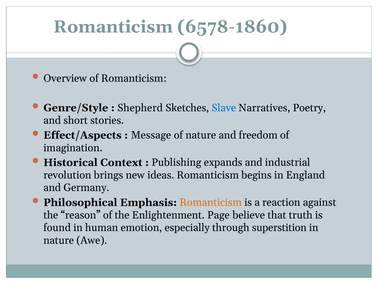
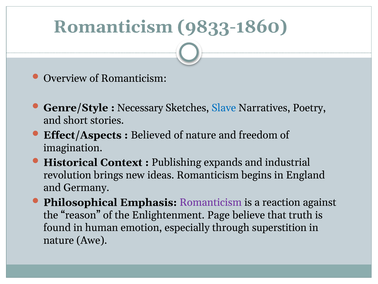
6578-1860: 6578-1860 -> 9833-1860
Shepherd: Shepherd -> Necessary
Message: Message -> Believed
Romanticism at (211, 202) colour: orange -> purple
